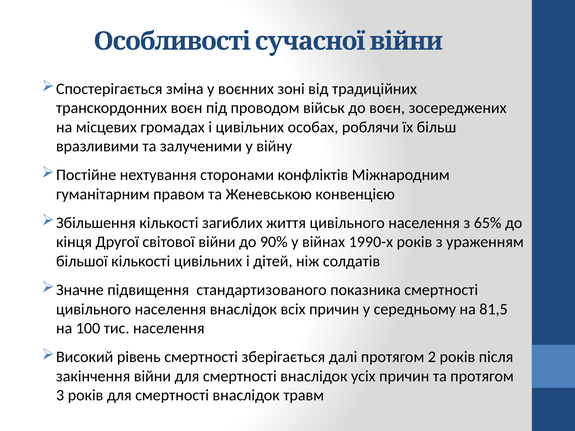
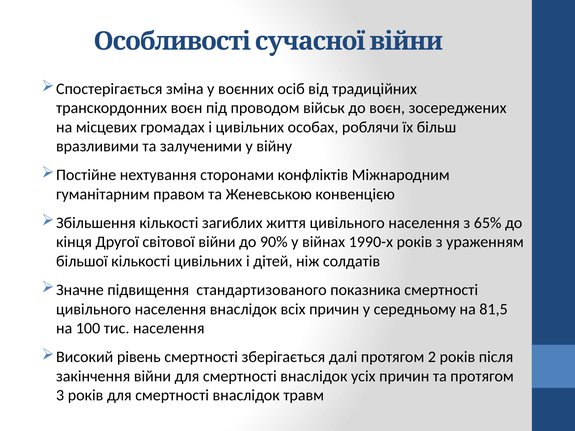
зоні: зоні -> осіб
